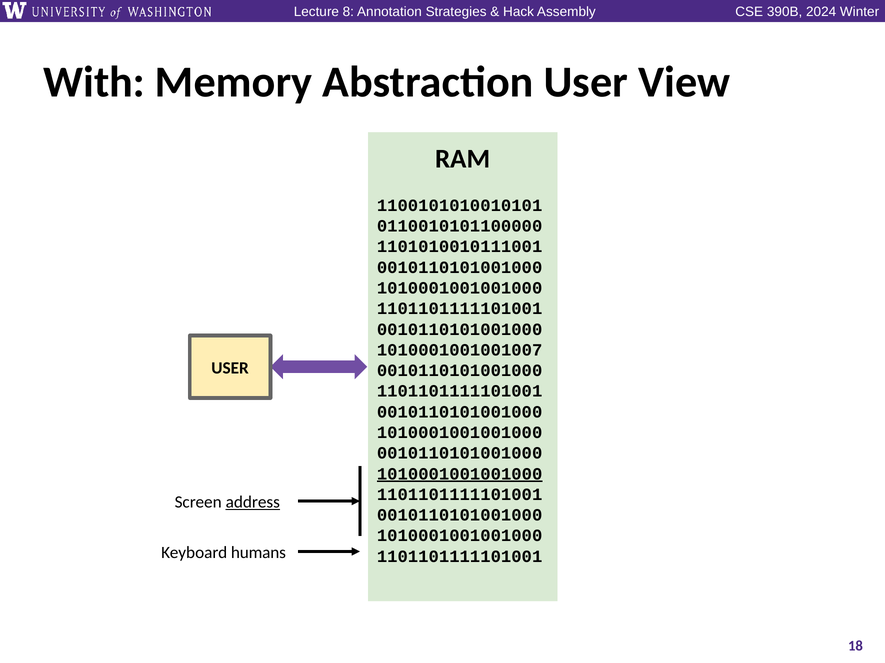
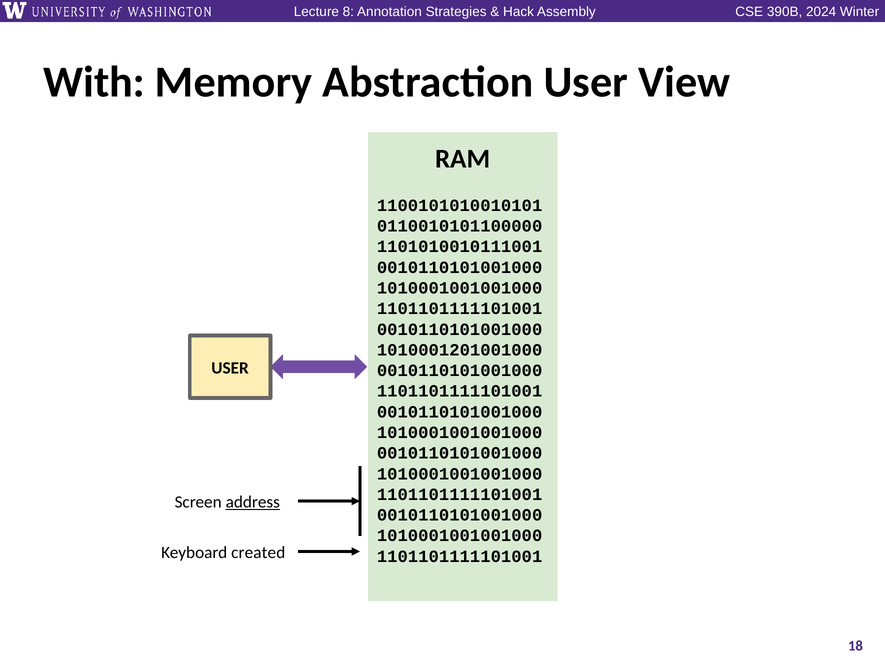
1010001001001007: 1010001001001007 -> 1010001201001000
1010001001001000 at (460, 474) underline: present -> none
humans: humans -> created
